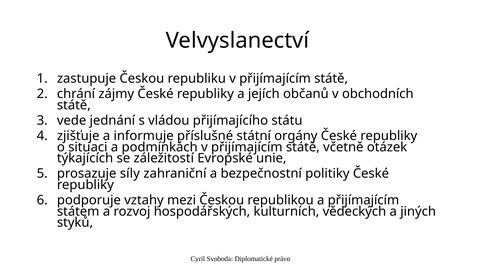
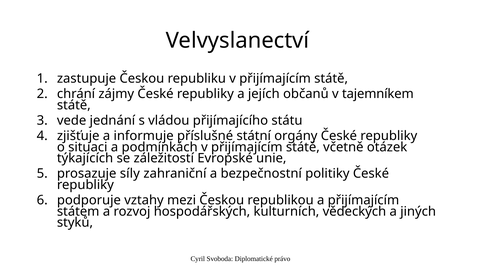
obchodních: obchodních -> tajemníkem
